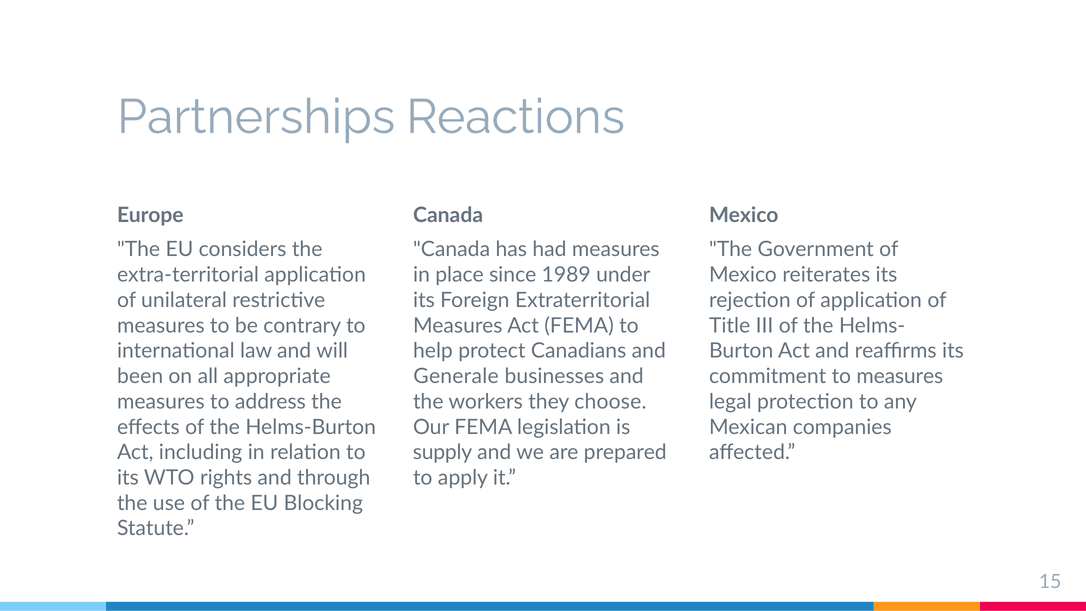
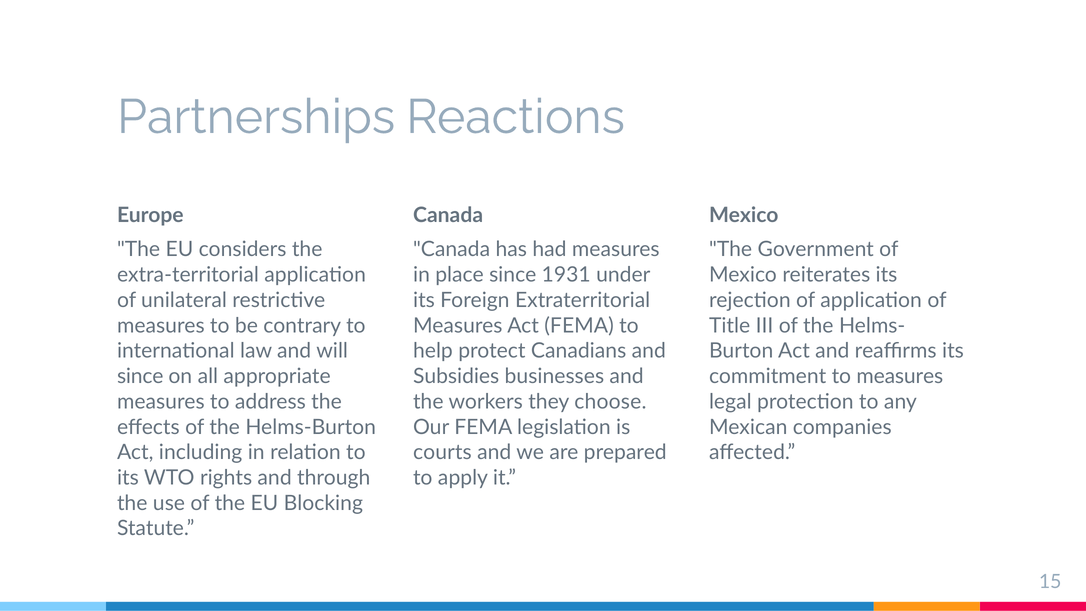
1989: 1989 -> 1931
been at (140, 376): been -> since
Generale: Generale -> Subsidies
supply: supply -> courts
